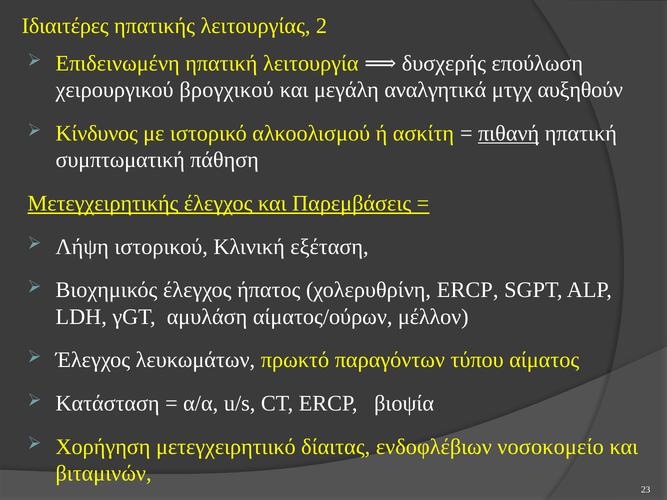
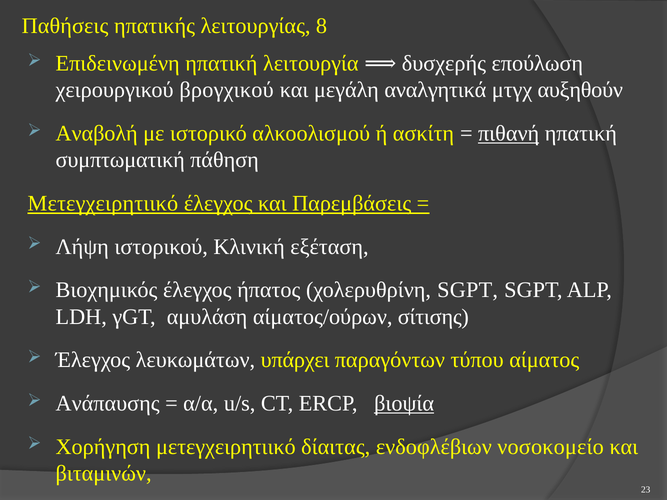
Ιδιαιτέρες: Ιδιαιτέρες -> Παθήσεις
2: 2 -> 8
Κίνδυνος: Κίνδυνος -> Αναβολή
Μετεγχειρητικής at (103, 204): Μετεγχειρητικής -> Μετεγχειρητιικό
χολερυθρίνη ERCP: ERCP -> SGPT
μέλλον: μέλλον -> σίτισης
πρωκτό: πρωκτό -> υπάρχει
Κατάσταση: Κατάσταση -> Ανάπαυσης
βιοψία underline: none -> present
